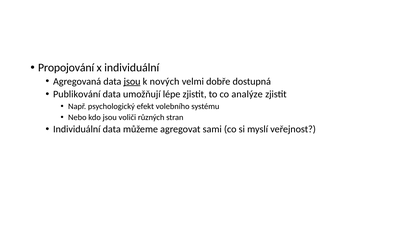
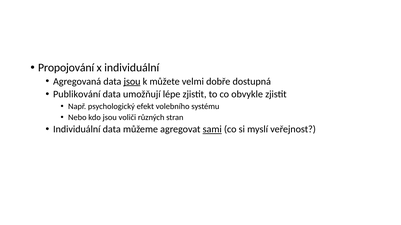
nových: nových -> můžete
analýze: analýze -> obvykle
sami underline: none -> present
